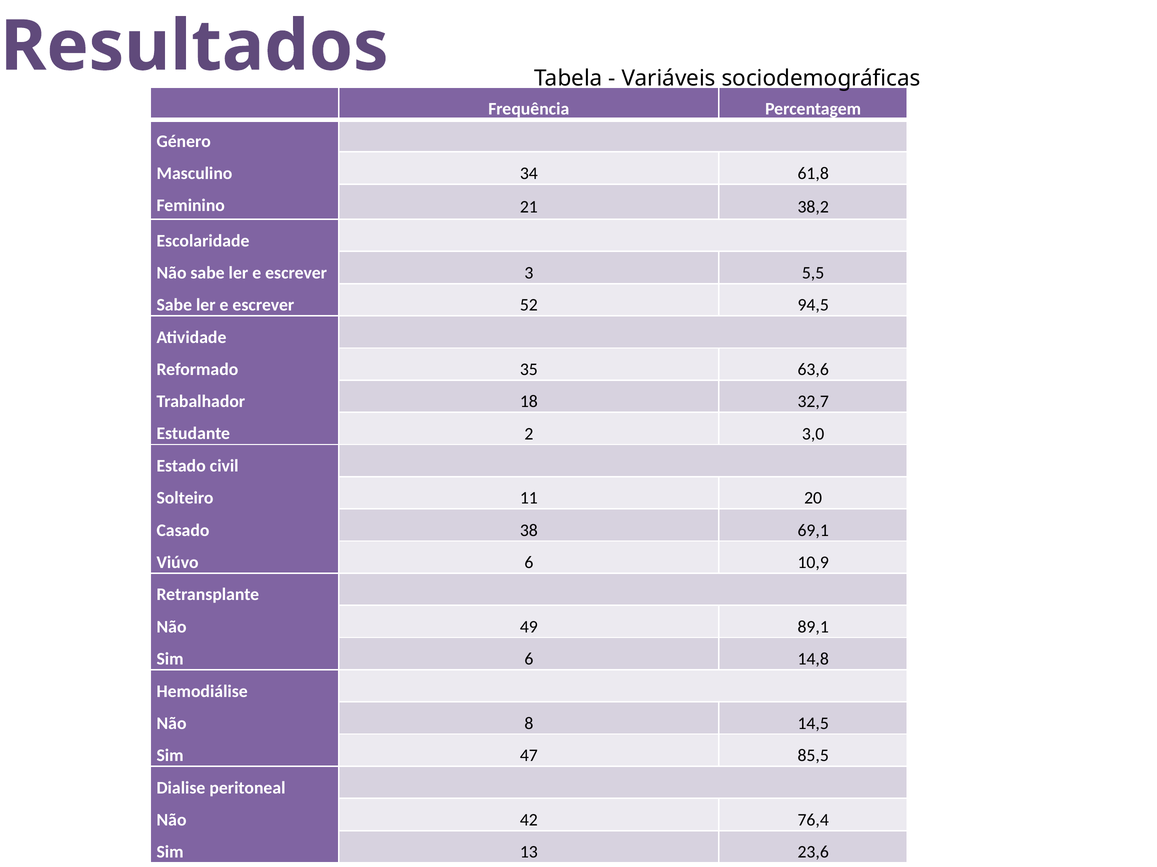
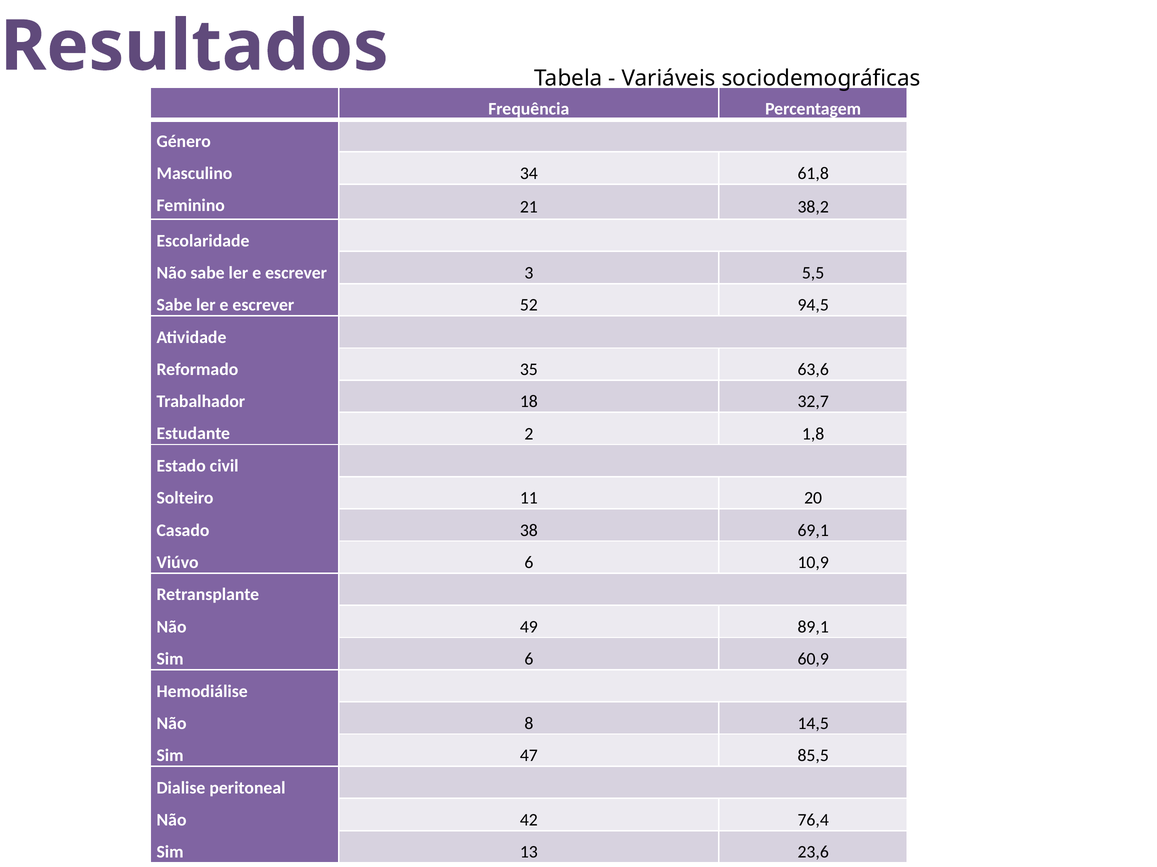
3,0: 3,0 -> 1,8
14,8: 14,8 -> 60,9
